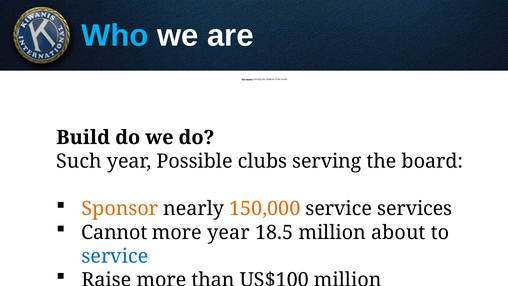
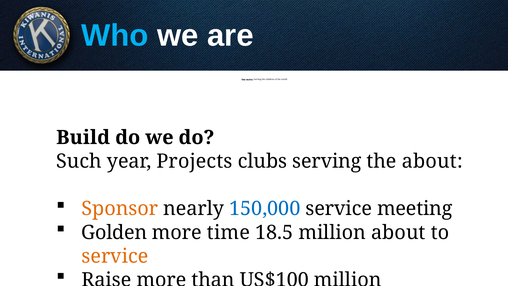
Possible: Possible -> Projects
the board: board -> about
150,000 colour: orange -> blue
services: services -> meeting
Cannot: Cannot -> Golden
more year: year -> time
service at (115, 256) colour: blue -> orange
